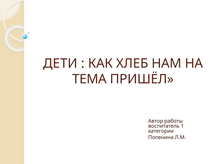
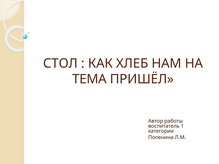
ДЕТИ: ДЕТИ -> СТОЛ
